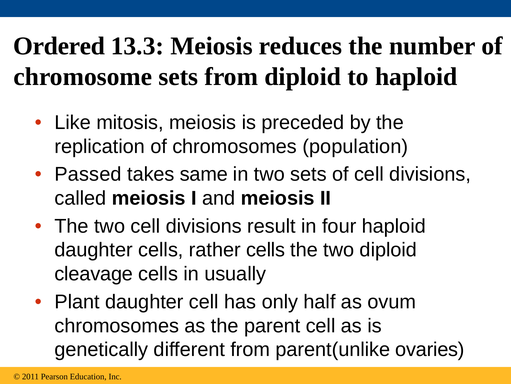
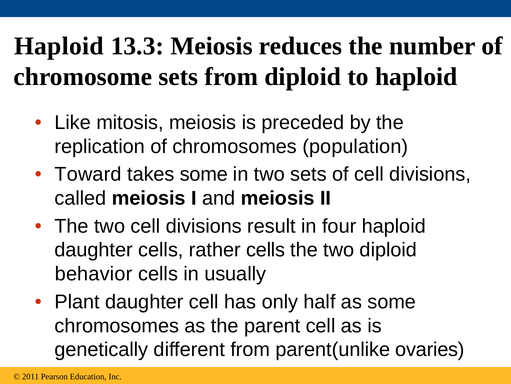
Ordered at (59, 46): Ordered -> Haploid
Passed: Passed -> Toward
takes same: same -> some
cleavage: cleavage -> behavior
as ovum: ovum -> some
